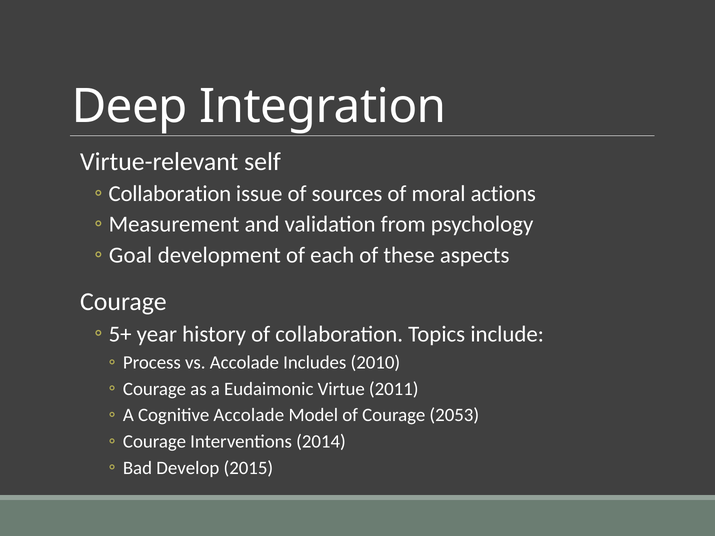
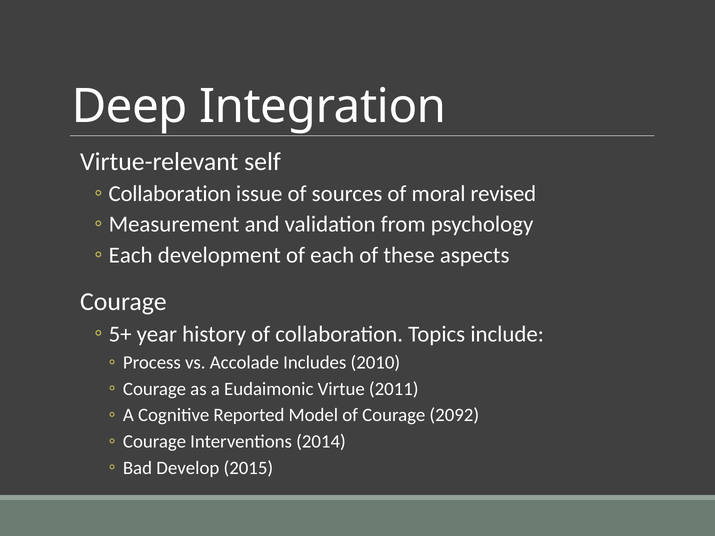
actions: actions -> revised
Goal at (131, 255): Goal -> Each
Cognitive Accolade: Accolade -> Reported
2053: 2053 -> 2092
